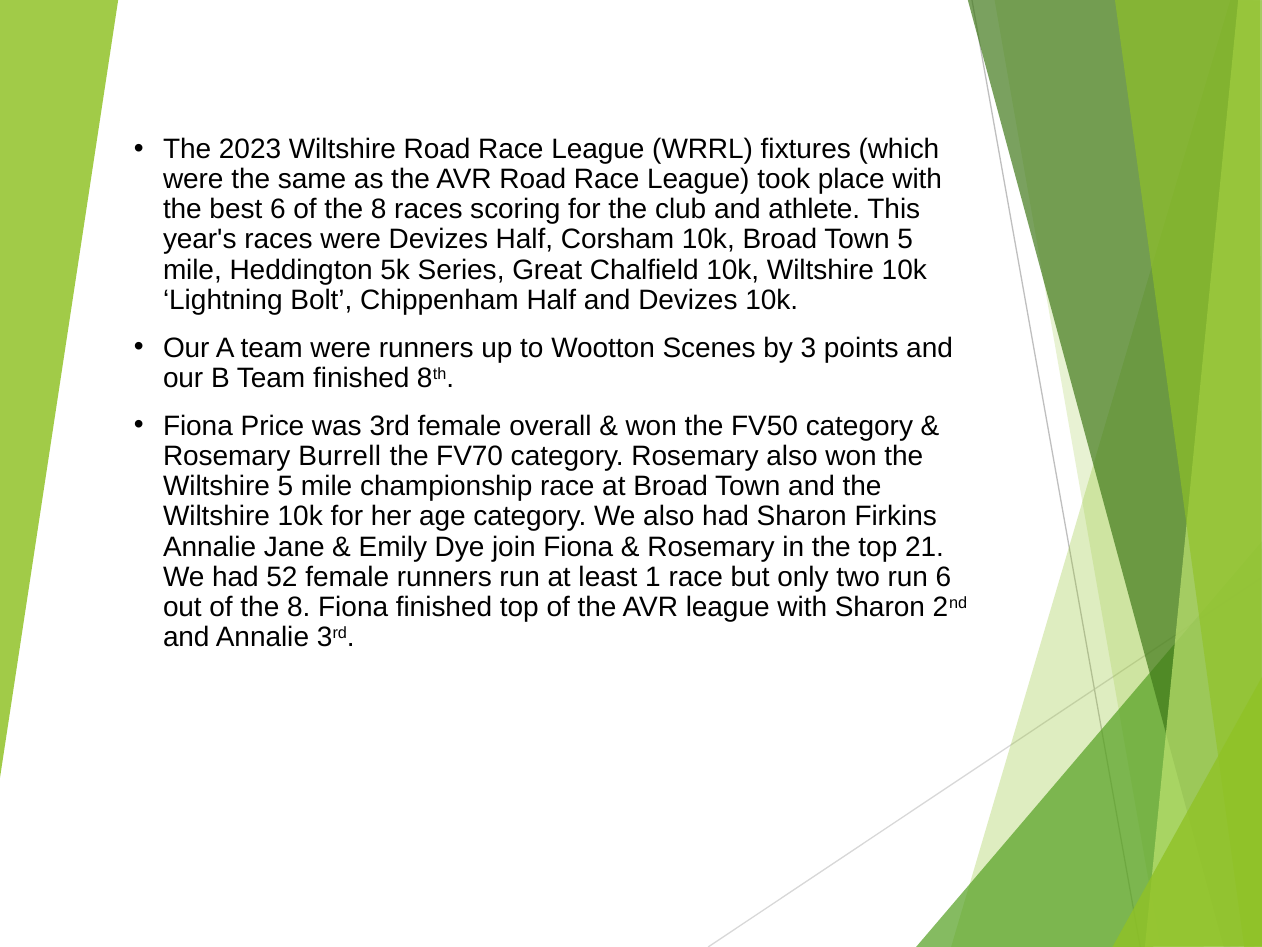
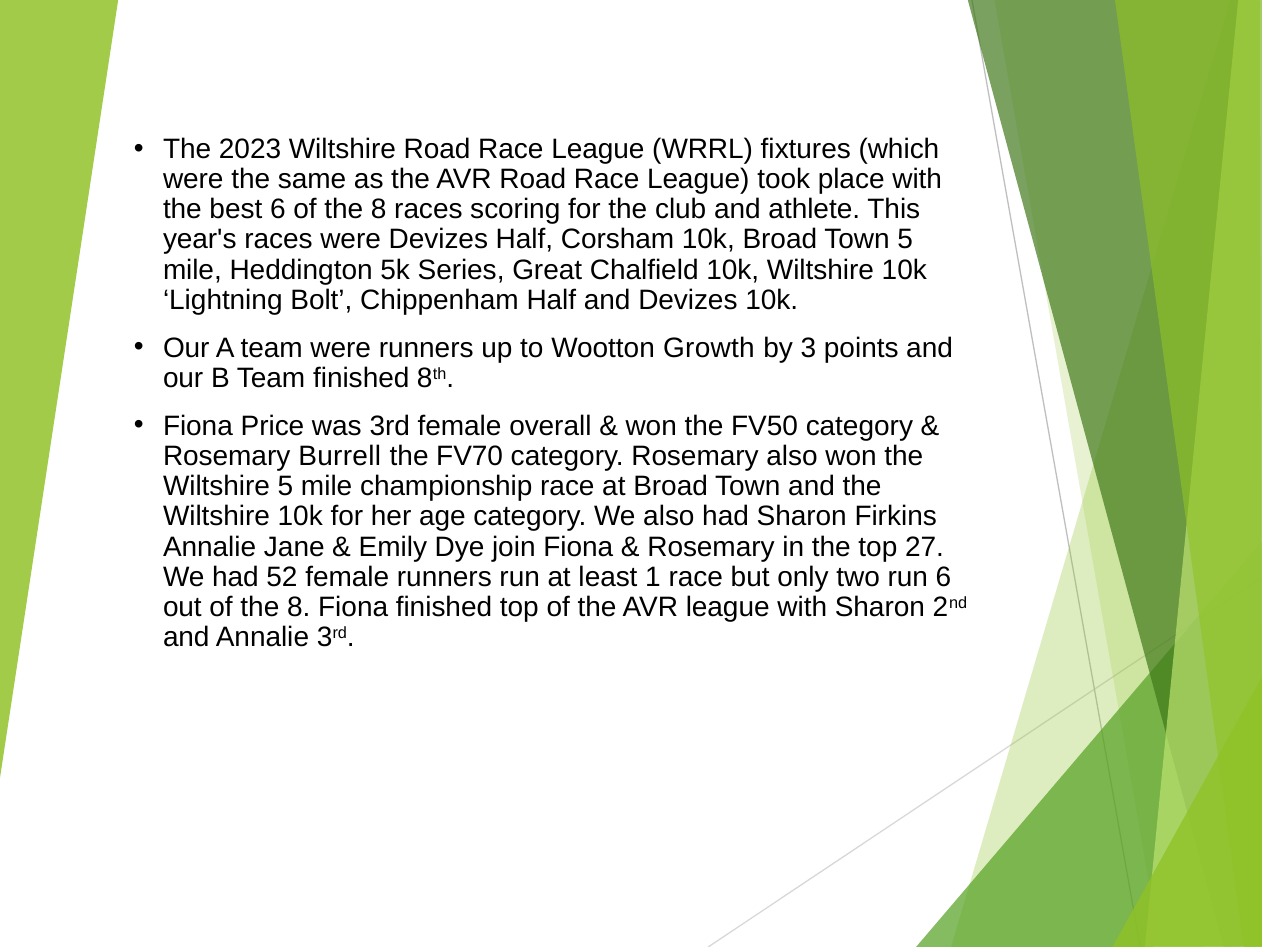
Scenes: Scenes -> Growth
21: 21 -> 27
